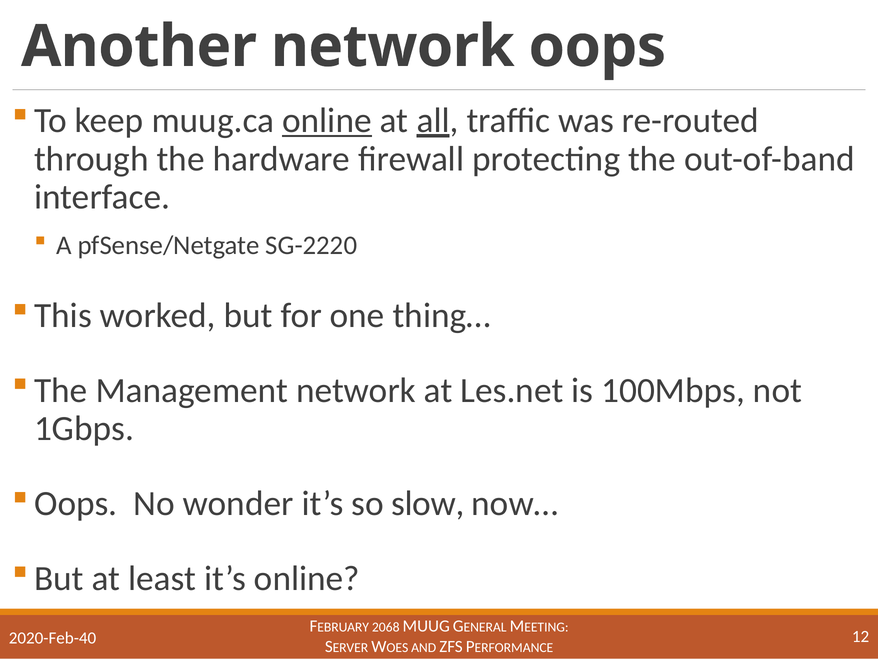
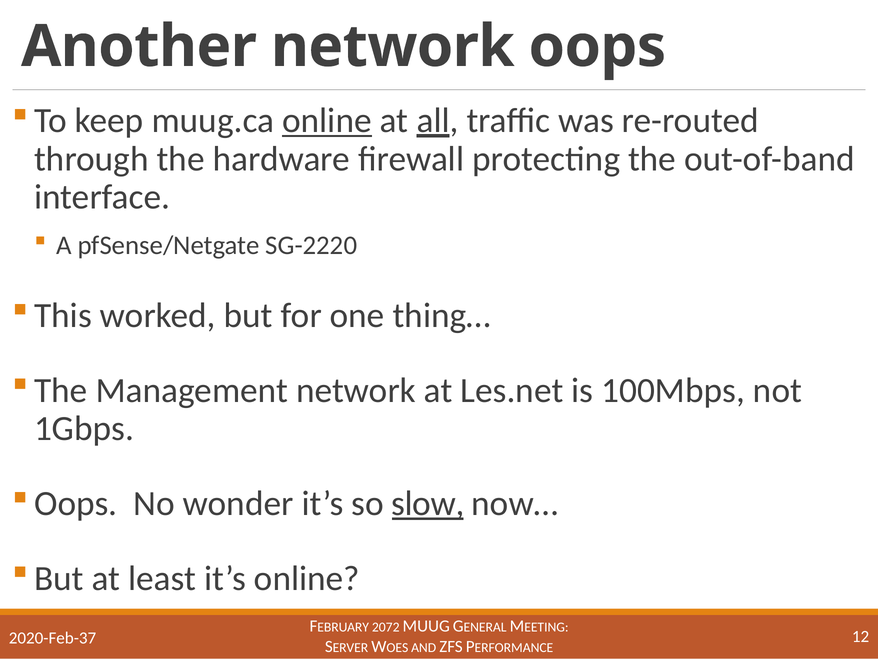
slow underline: none -> present
2068: 2068 -> 2072
2020-Feb-40: 2020-Feb-40 -> 2020-Feb-37
